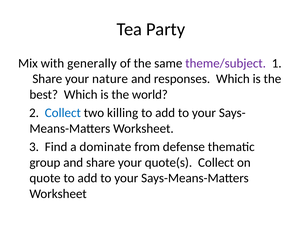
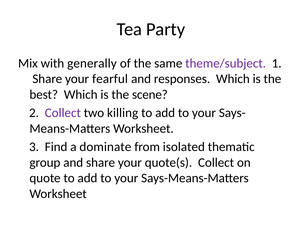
nature: nature -> fearful
world: world -> scene
Collect at (63, 113) colour: blue -> purple
defense: defense -> isolated
